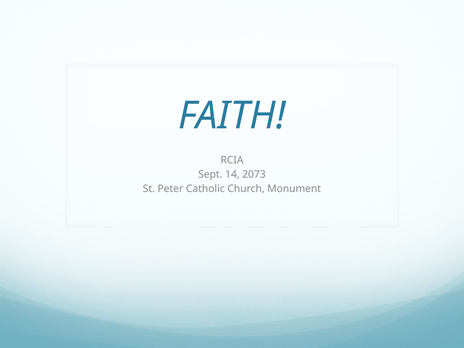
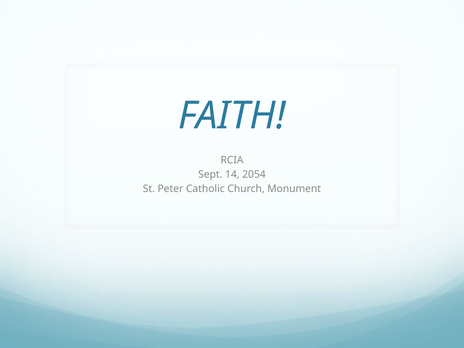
2073: 2073 -> 2054
